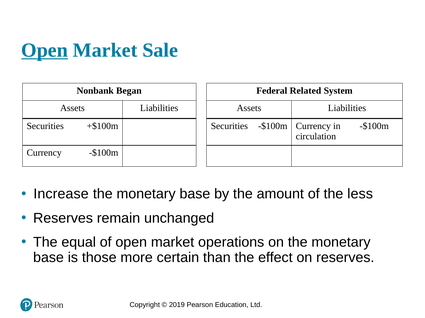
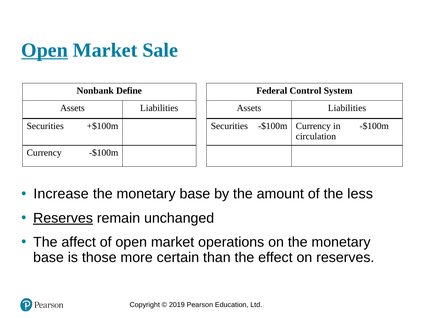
Began: Began -> Define
Related: Related -> Control
Reserves at (63, 219) underline: none -> present
equal: equal -> affect
